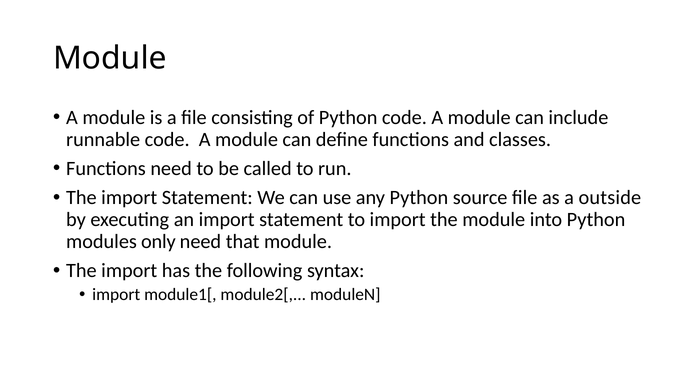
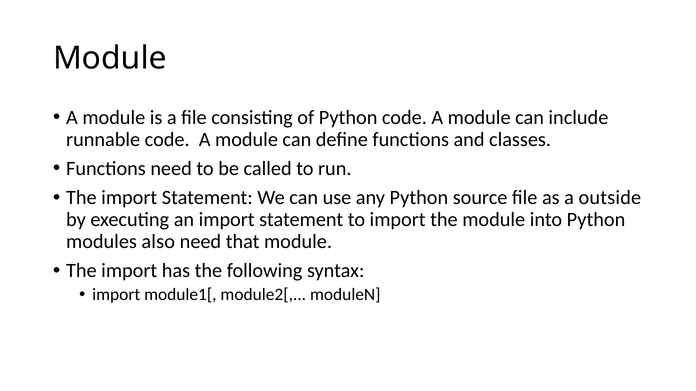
only: only -> also
